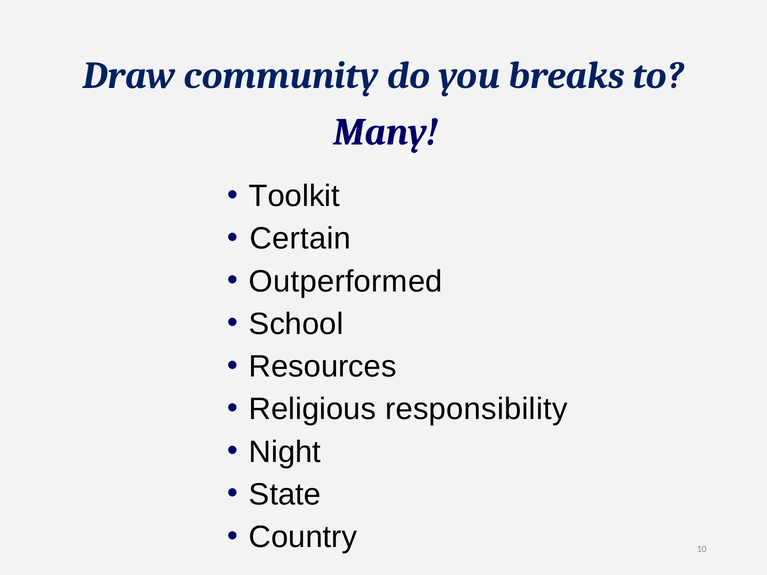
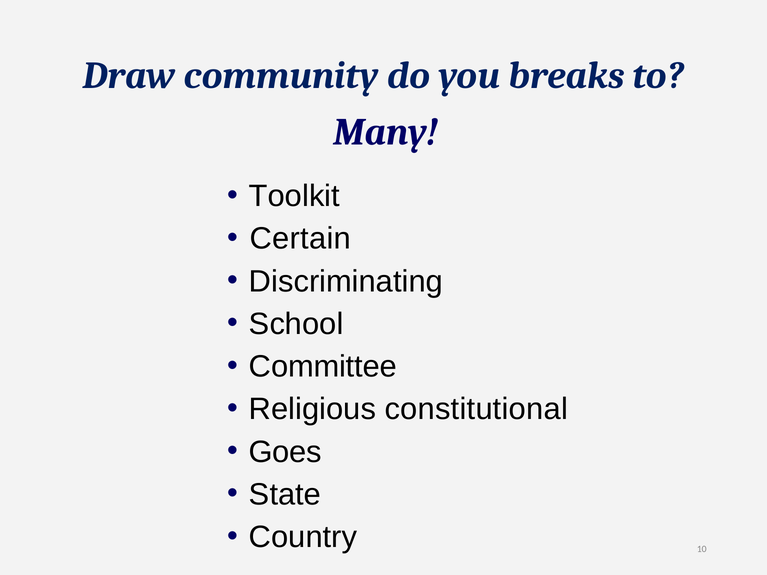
Outperformed: Outperformed -> Discriminating
Resources: Resources -> Committee
responsibility: responsibility -> constitutional
Night: Night -> Goes
